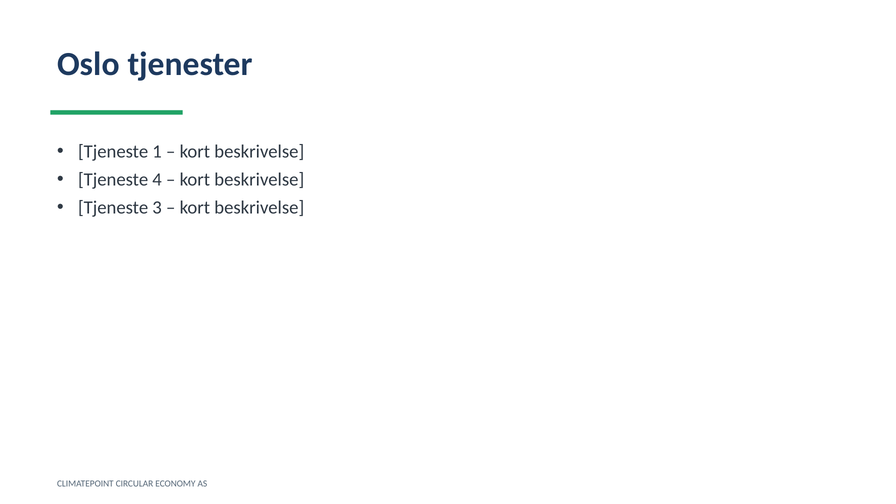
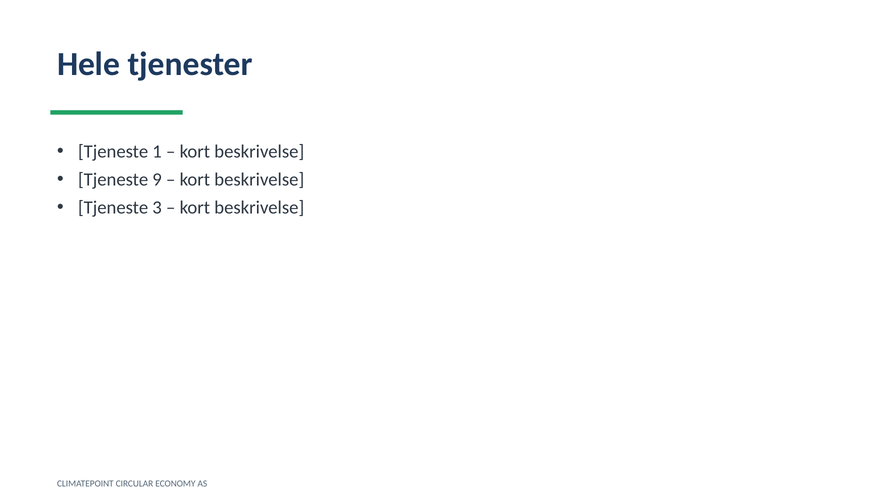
Oslo: Oslo -> Hele
4: 4 -> 9
